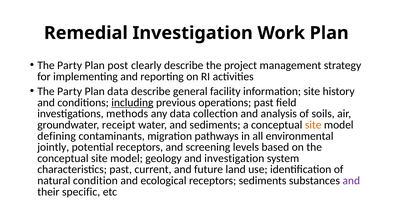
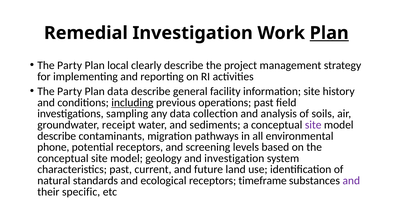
Plan at (329, 33) underline: none -> present
post: post -> local
methods: methods -> sampling
site at (313, 125) colour: orange -> purple
defining at (57, 136): defining -> describe
jointly: jointly -> phone
condition: condition -> standards
receptors sediments: sediments -> timeframe
